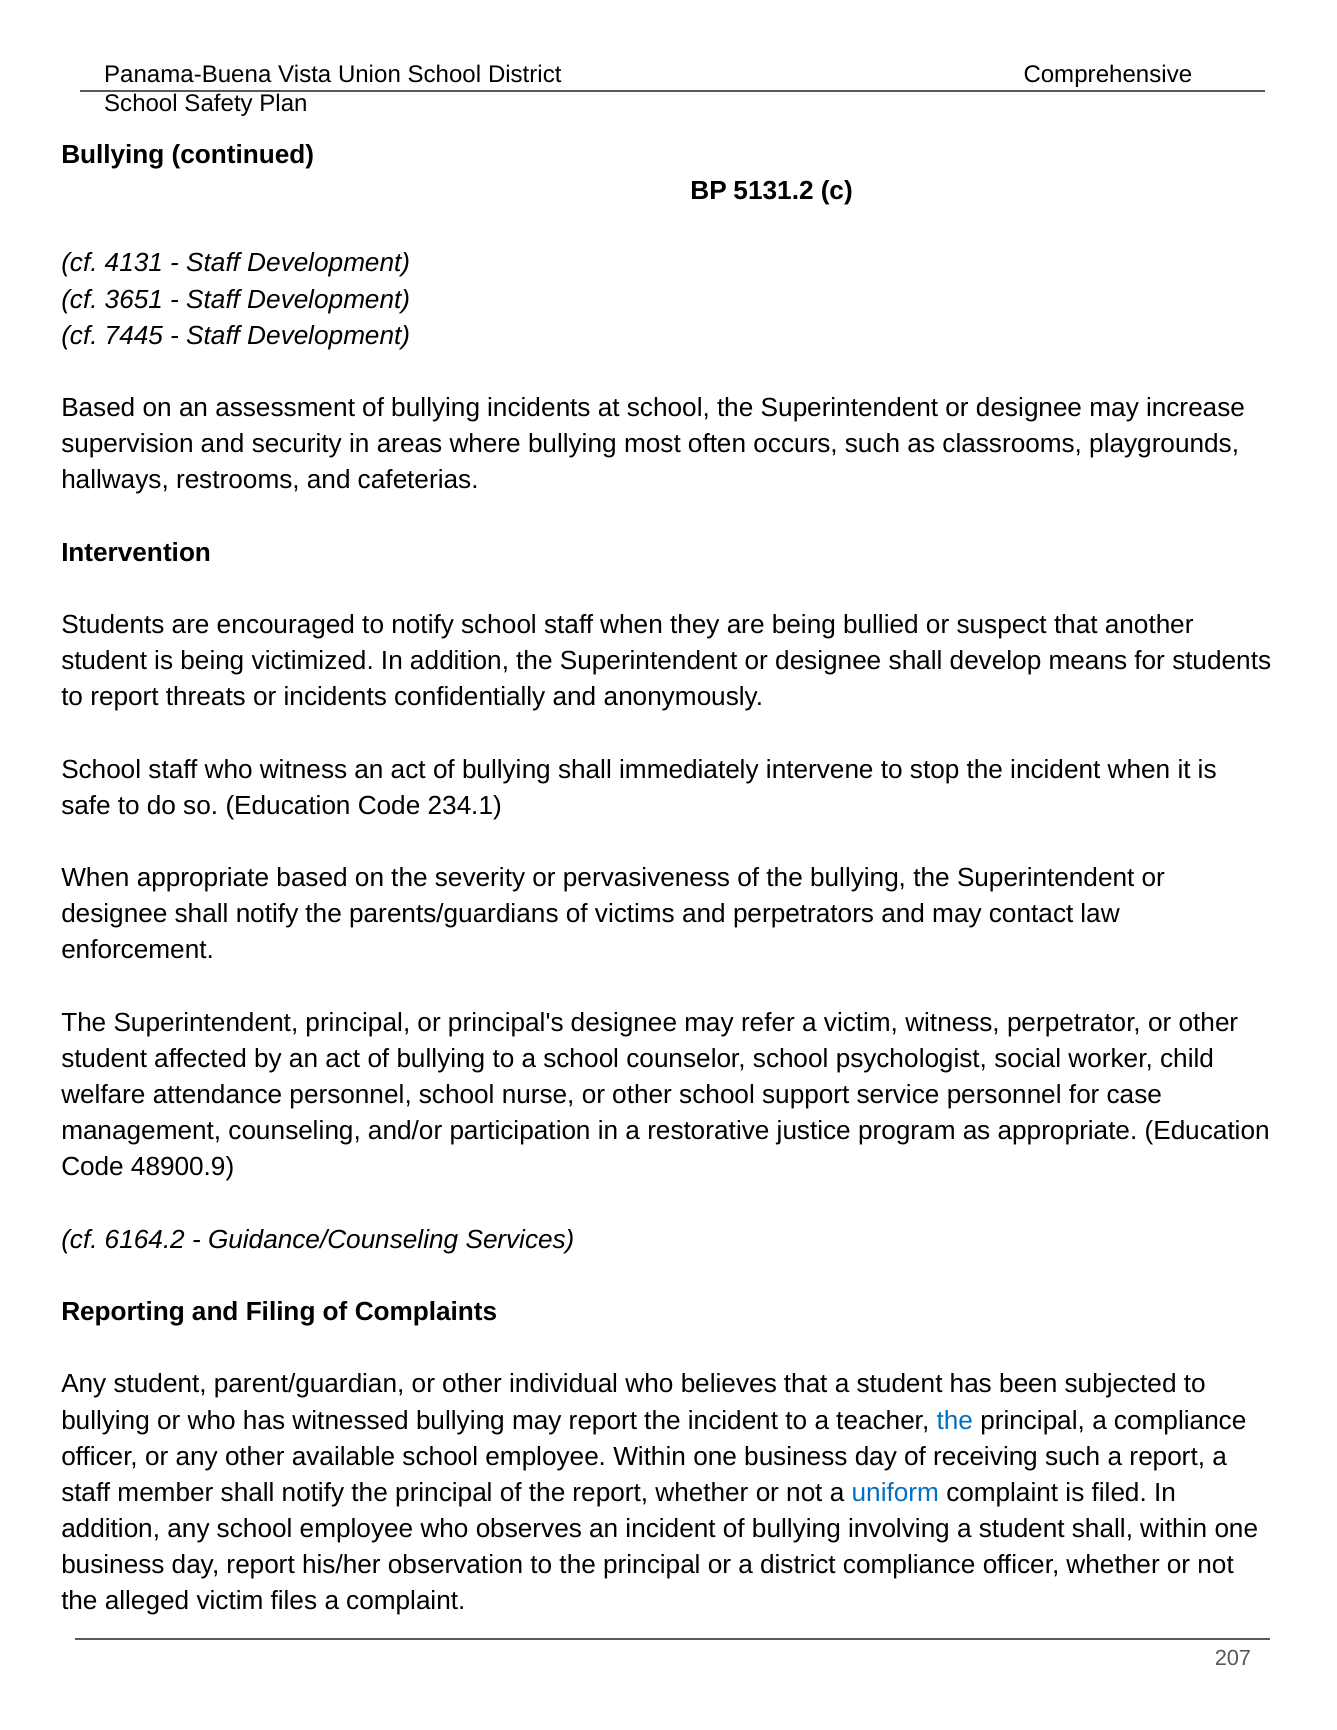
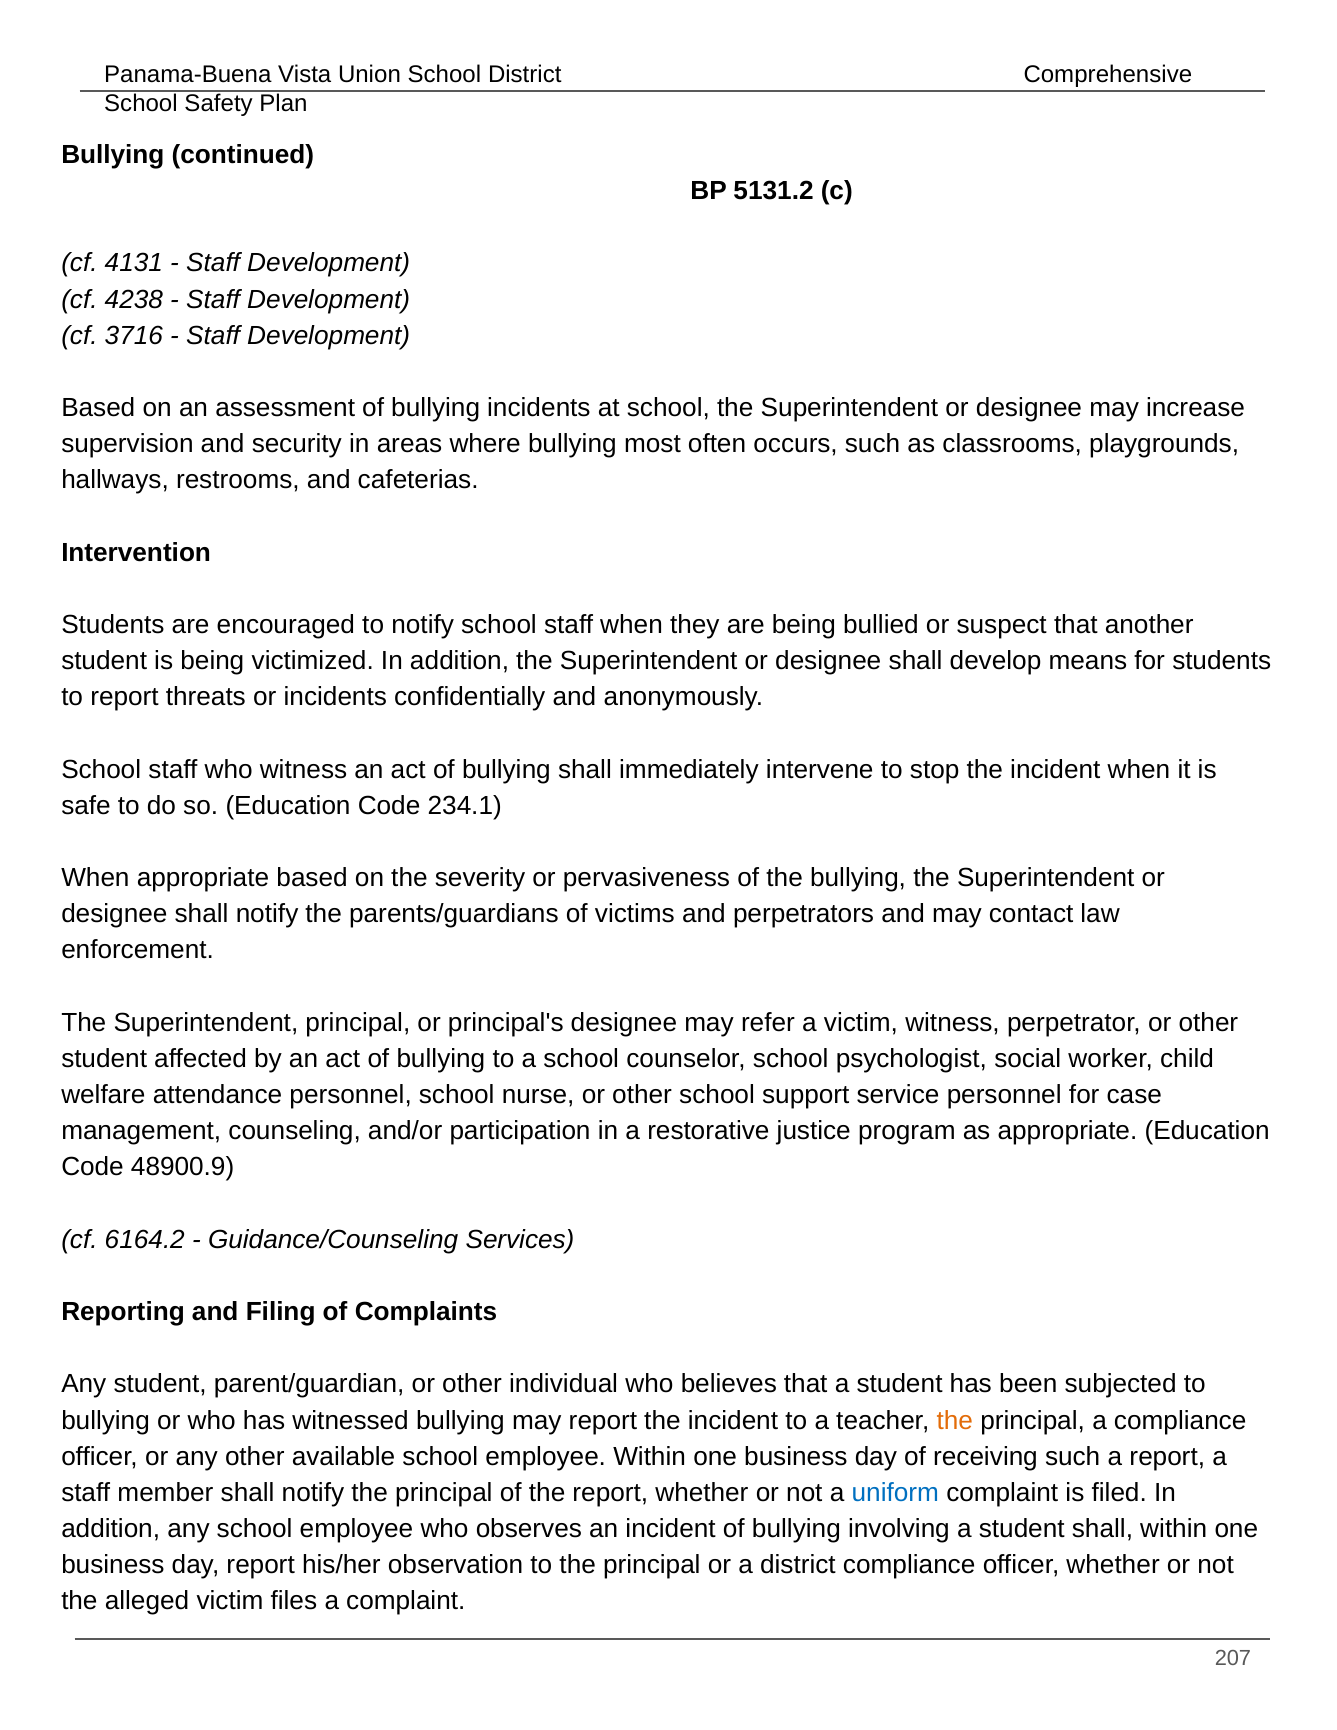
3651: 3651 -> 4238
7445: 7445 -> 3716
the at (955, 1421) colour: blue -> orange
